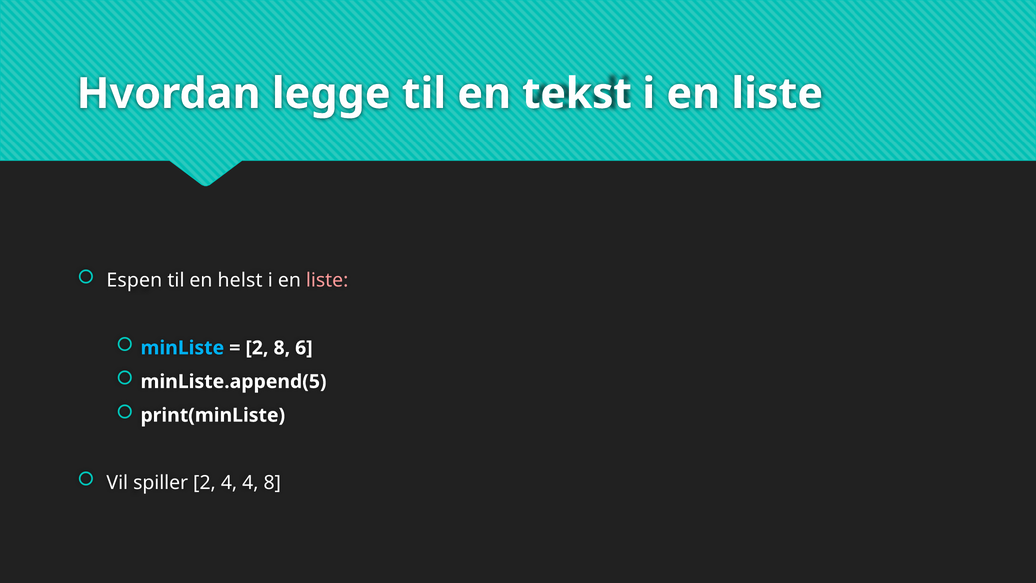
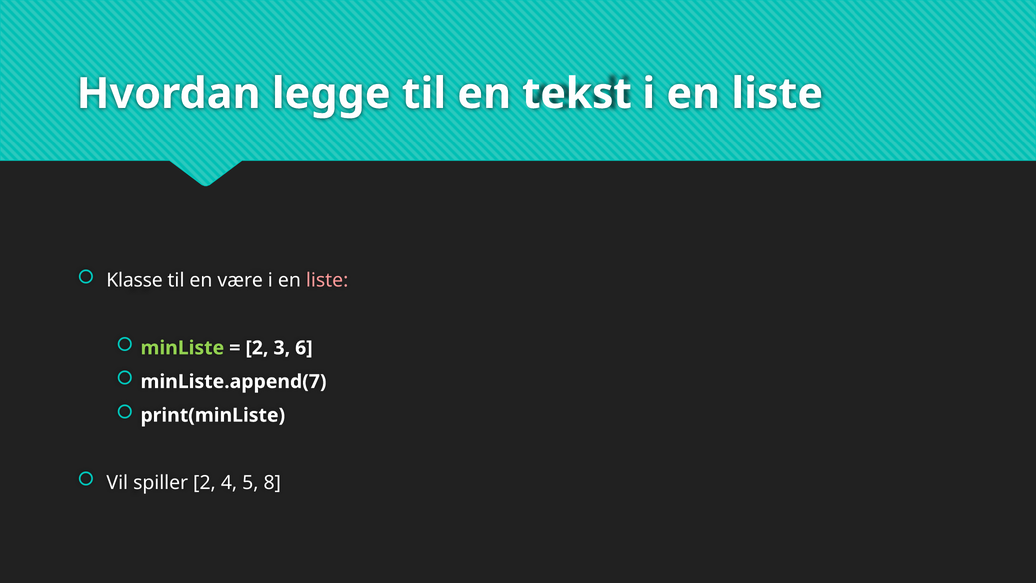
Espen: Espen -> Klasse
helst: helst -> være
minListe colour: light blue -> light green
2 8: 8 -> 3
minListe.append(5: minListe.append(5 -> minListe.append(7
4 4: 4 -> 5
